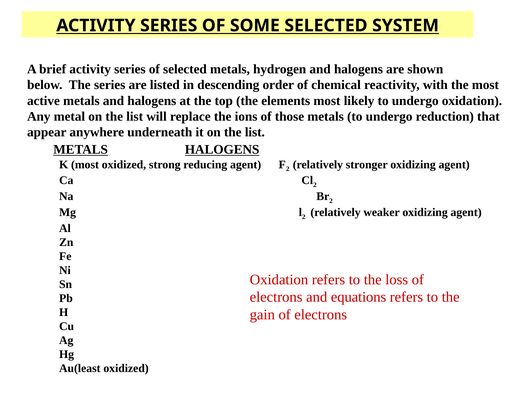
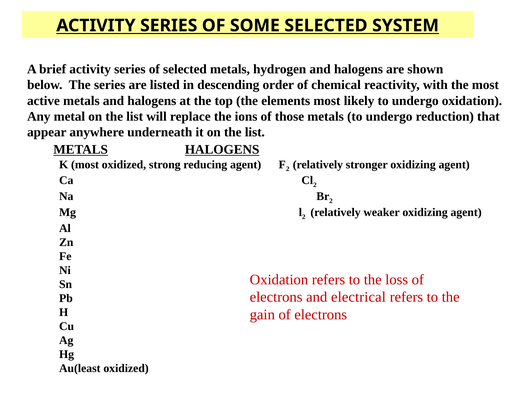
equations: equations -> electrical
